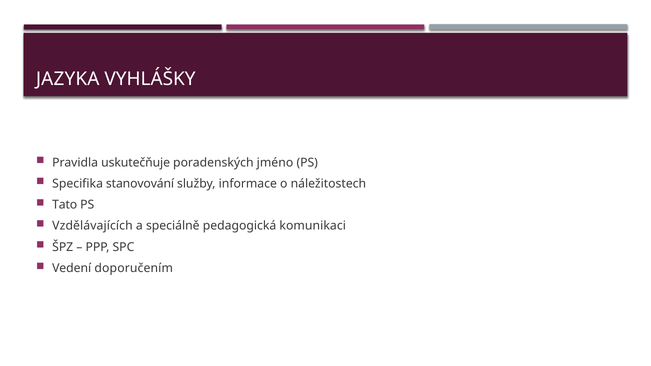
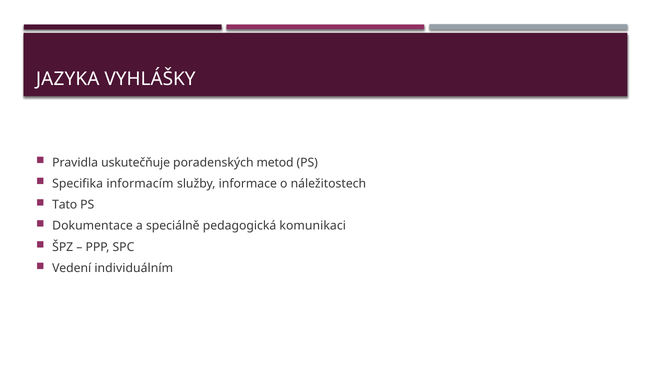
jméno: jméno -> metod
stanovování: stanovování -> informacím
Vzdělávajících: Vzdělávajících -> Dokumentace
doporučením: doporučením -> individuálním
